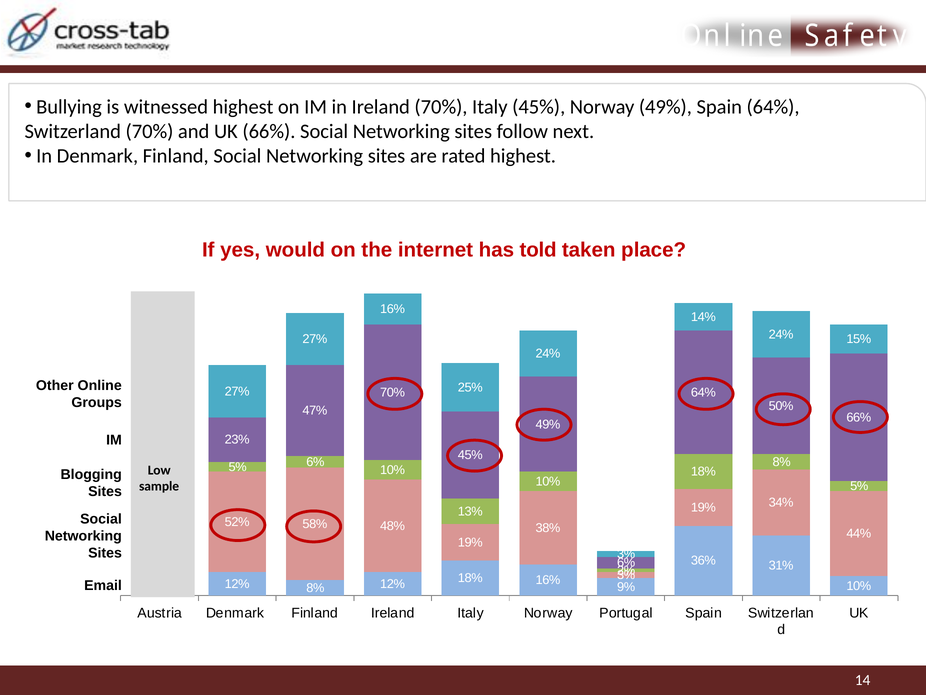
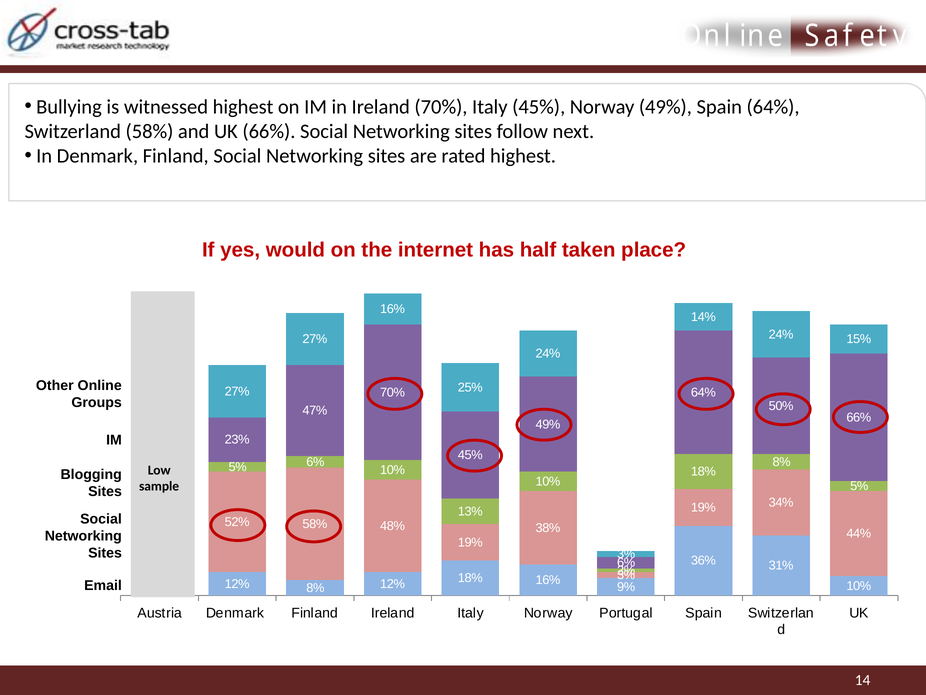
70% at (150, 131): 70% -> 58%
told: told -> half
